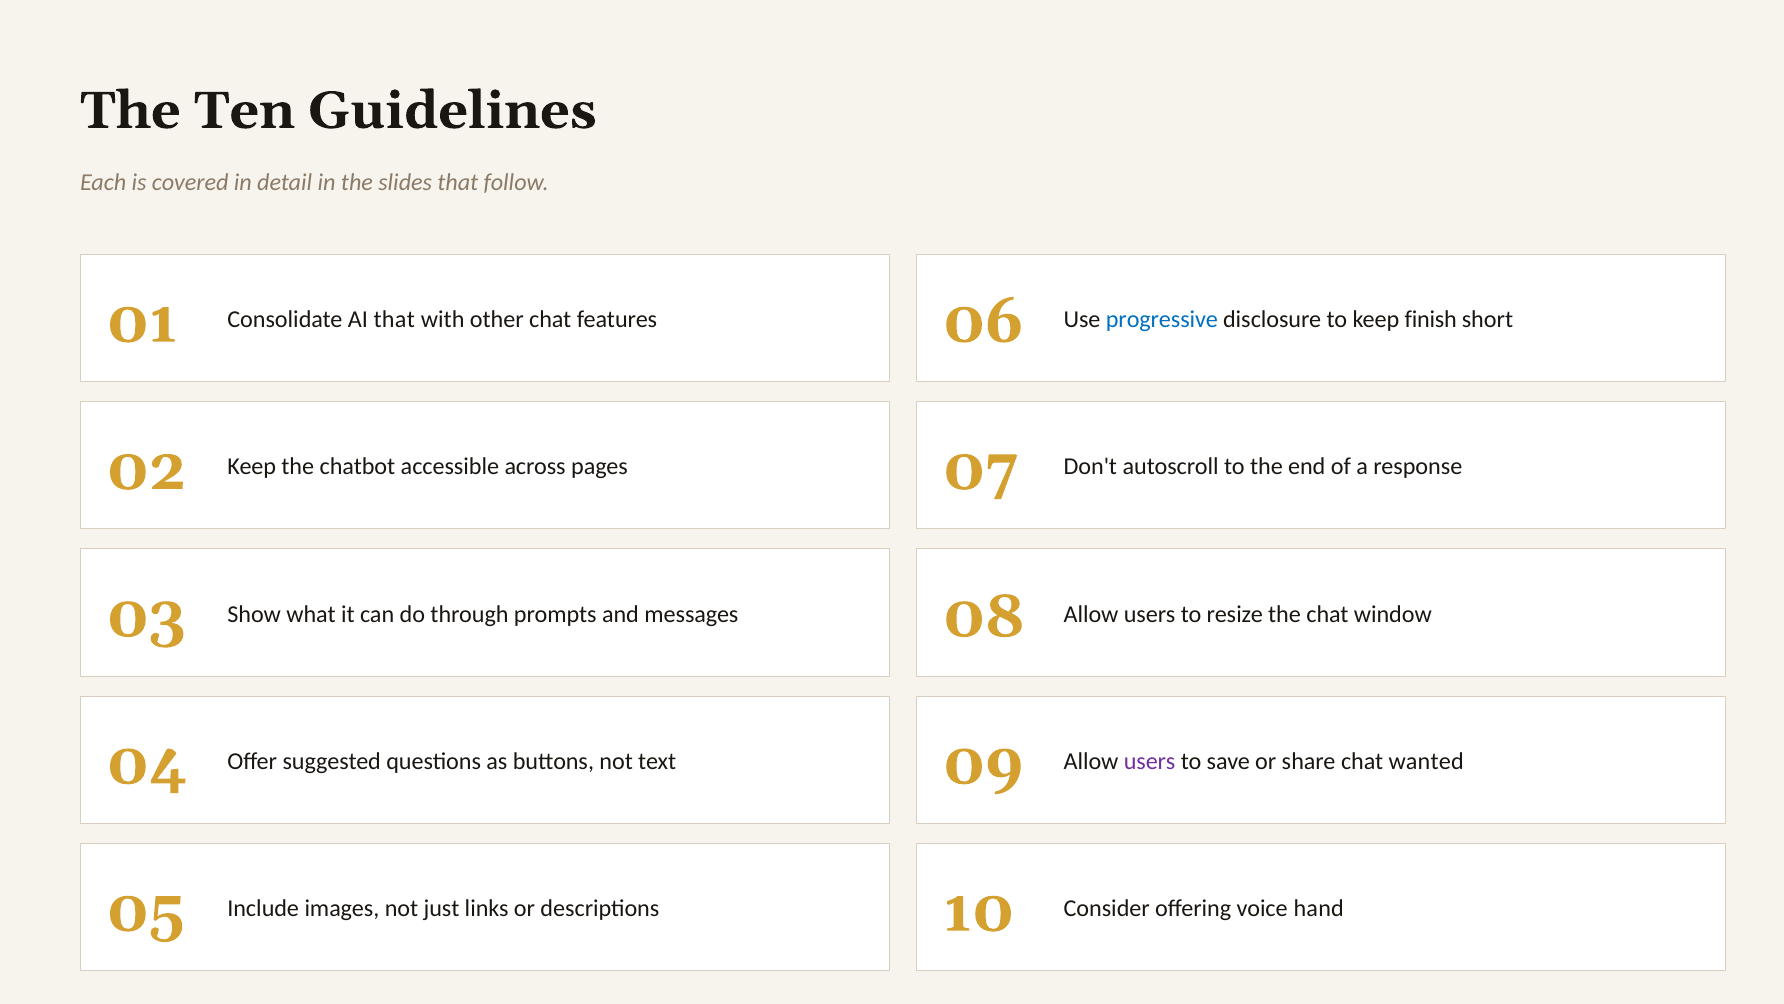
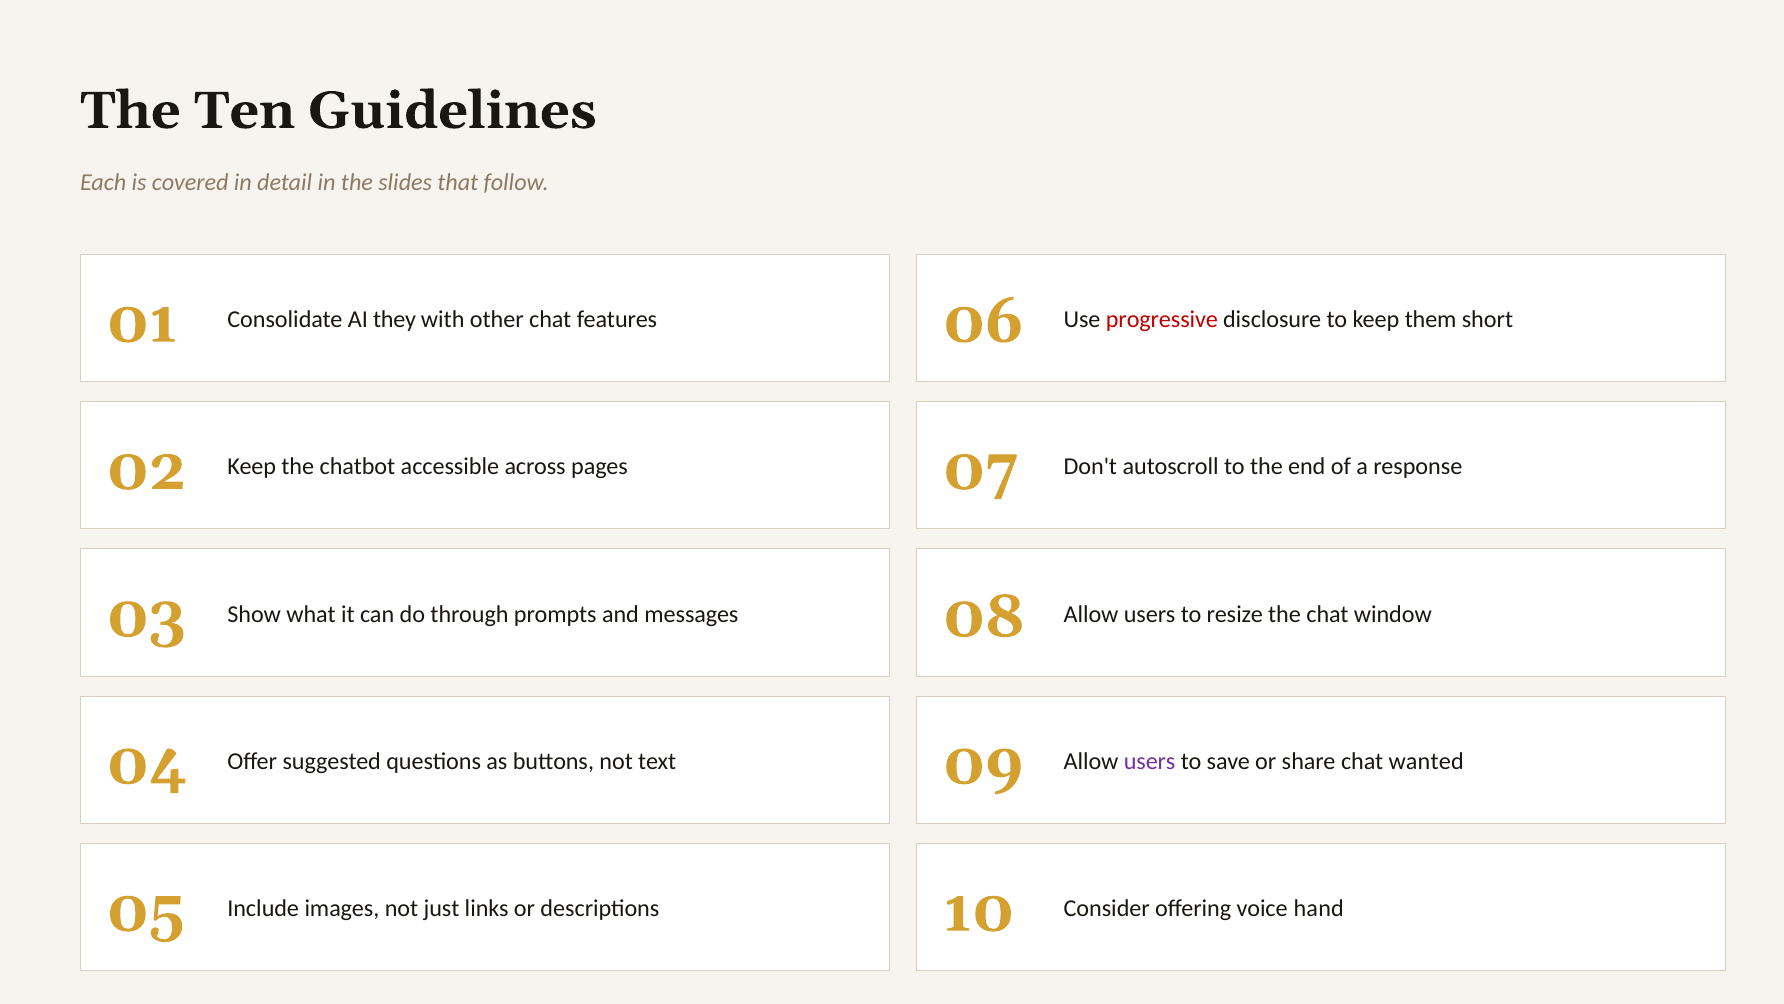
AI that: that -> they
progressive colour: blue -> red
finish: finish -> them
